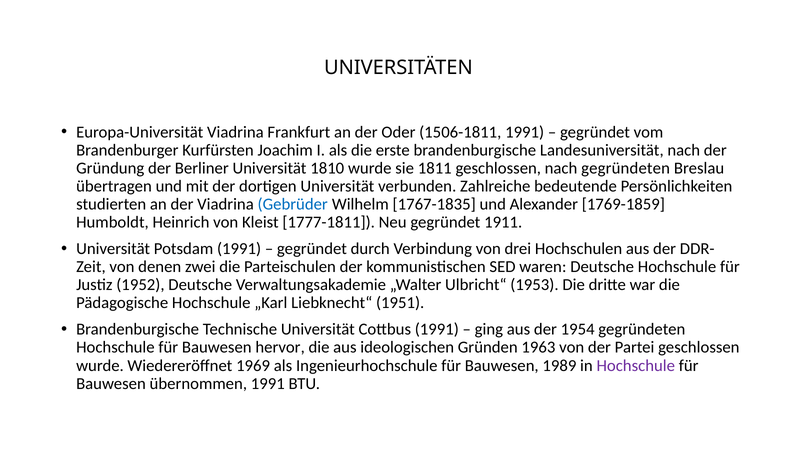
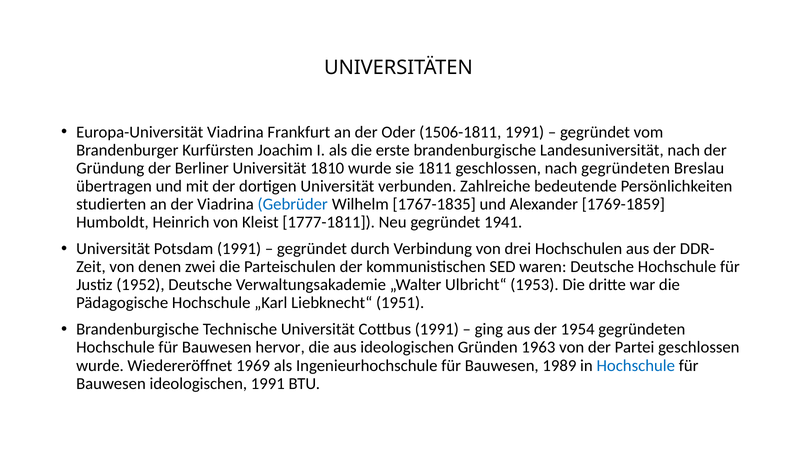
1911: 1911 -> 1941
Hochschule at (636, 366) colour: purple -> blue
Bauwesen übernommen: übernommen -> ideologischen
